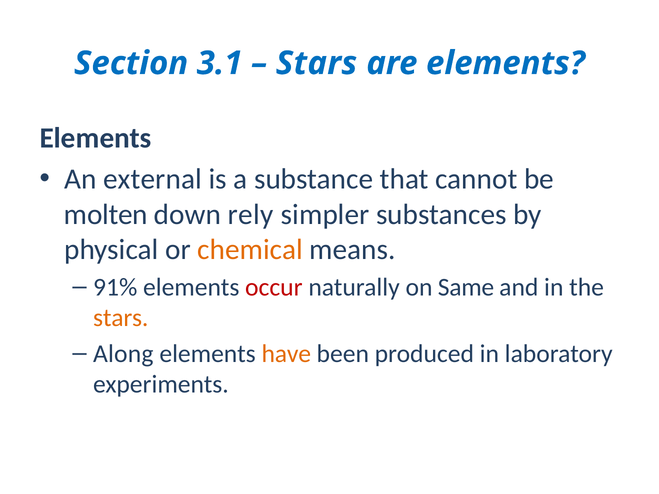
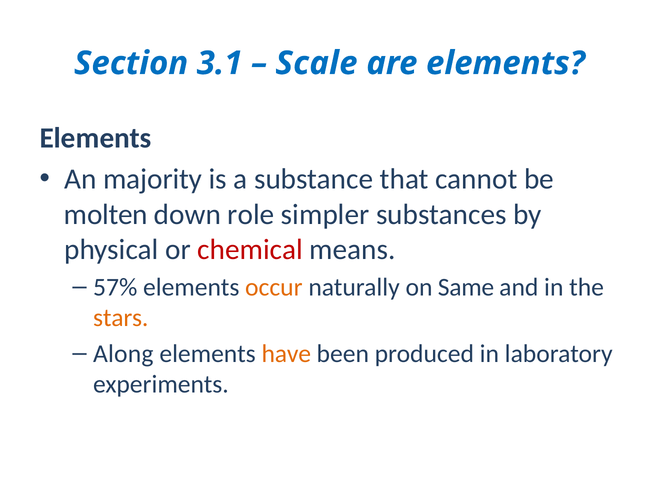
Stars at (316, 63): Stars -> Scale
external: external -> majority
rely: rely -> role
chemical colour: orange -> red
91%: 91% -> 57%
occur colour: red -> orange
